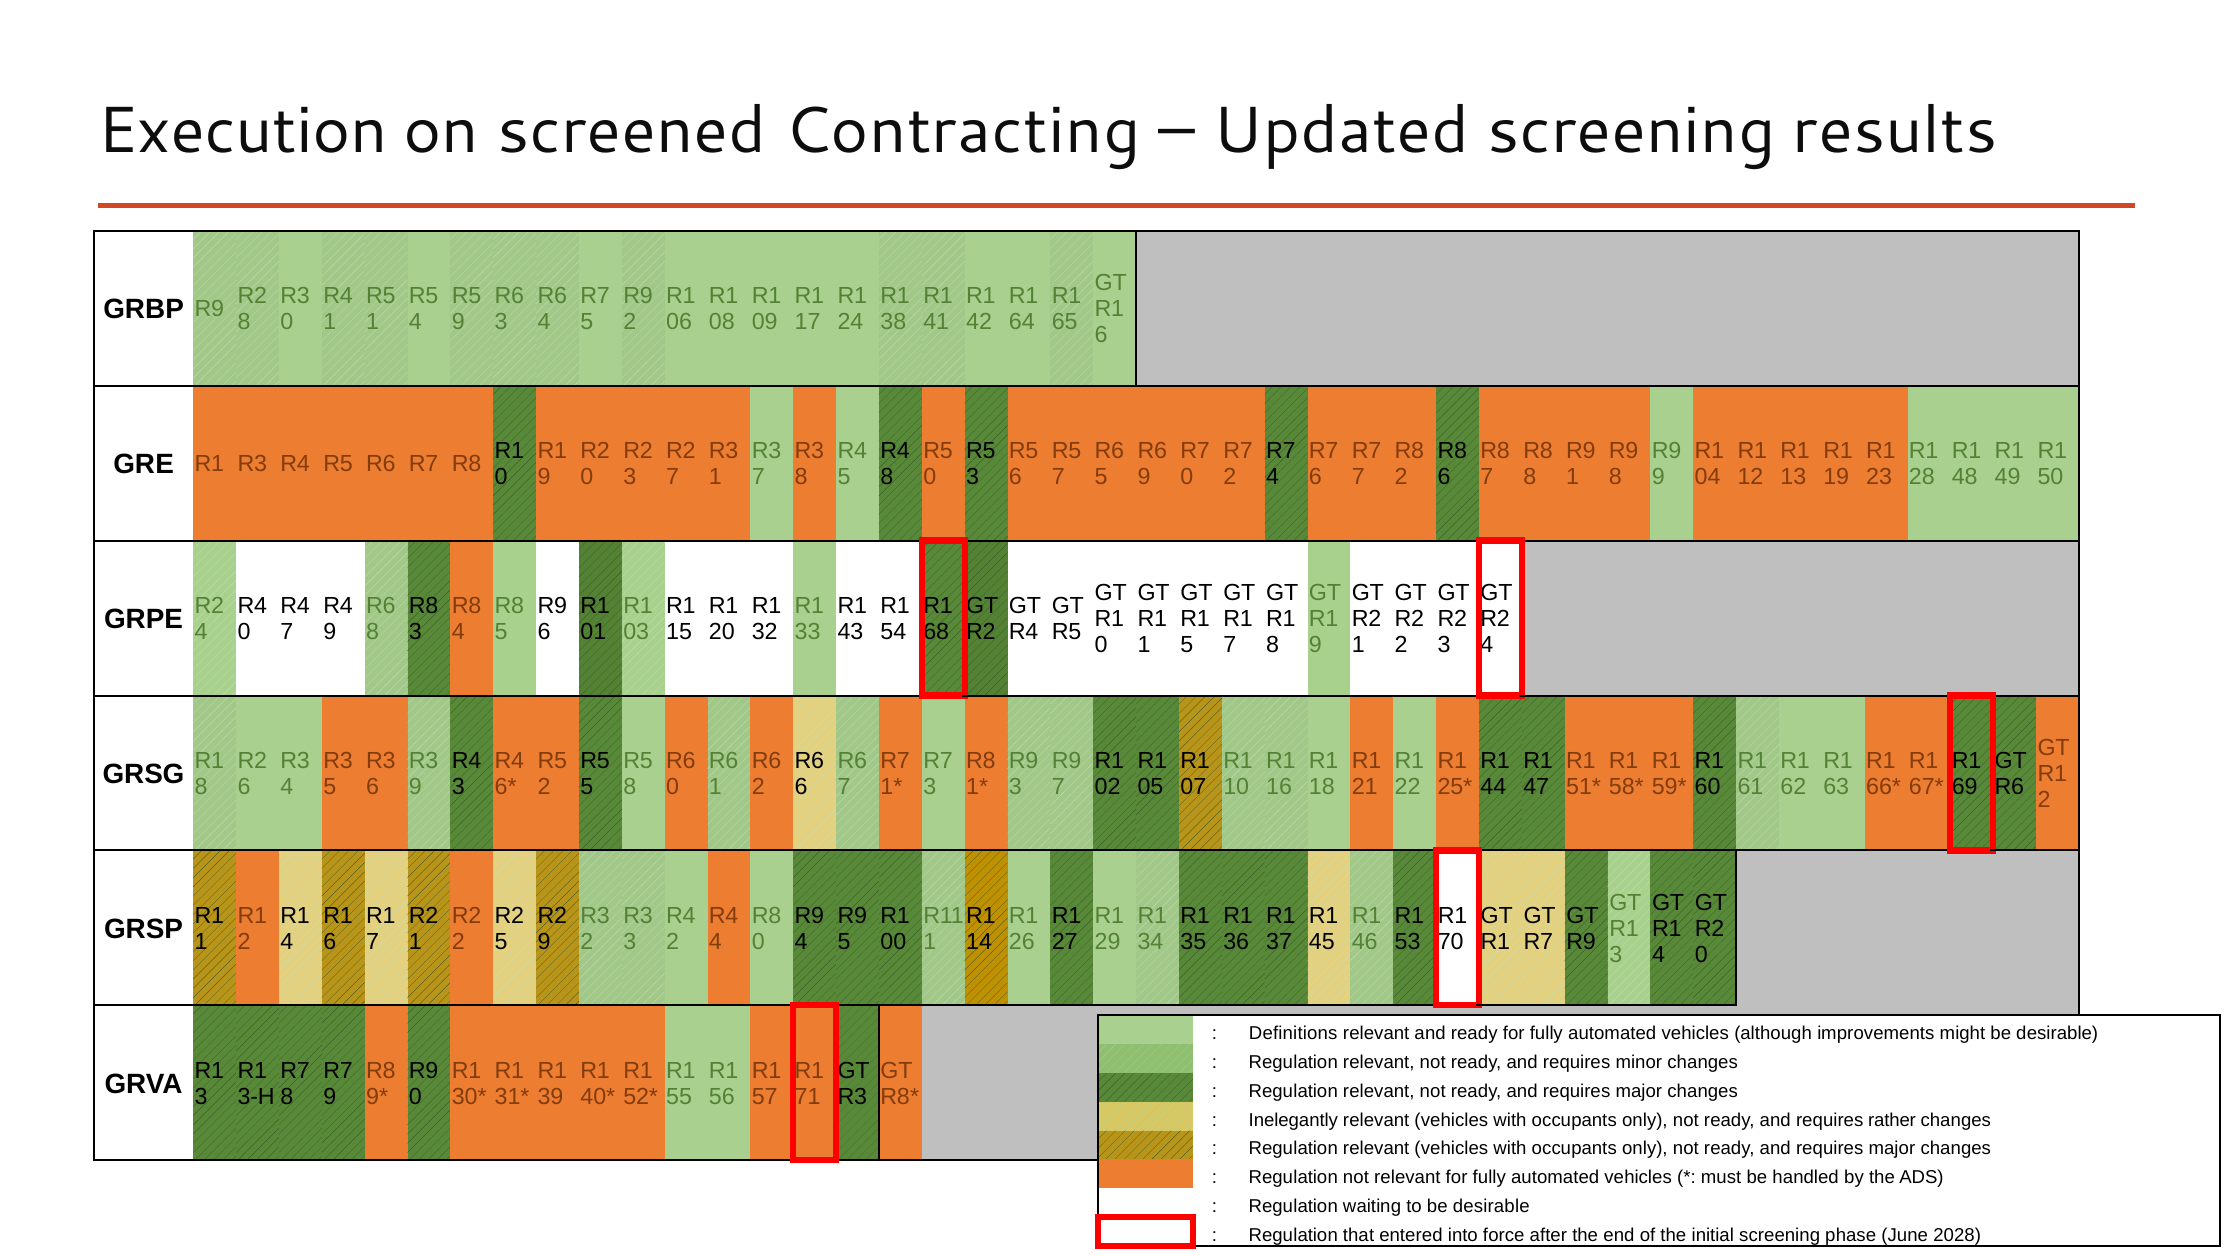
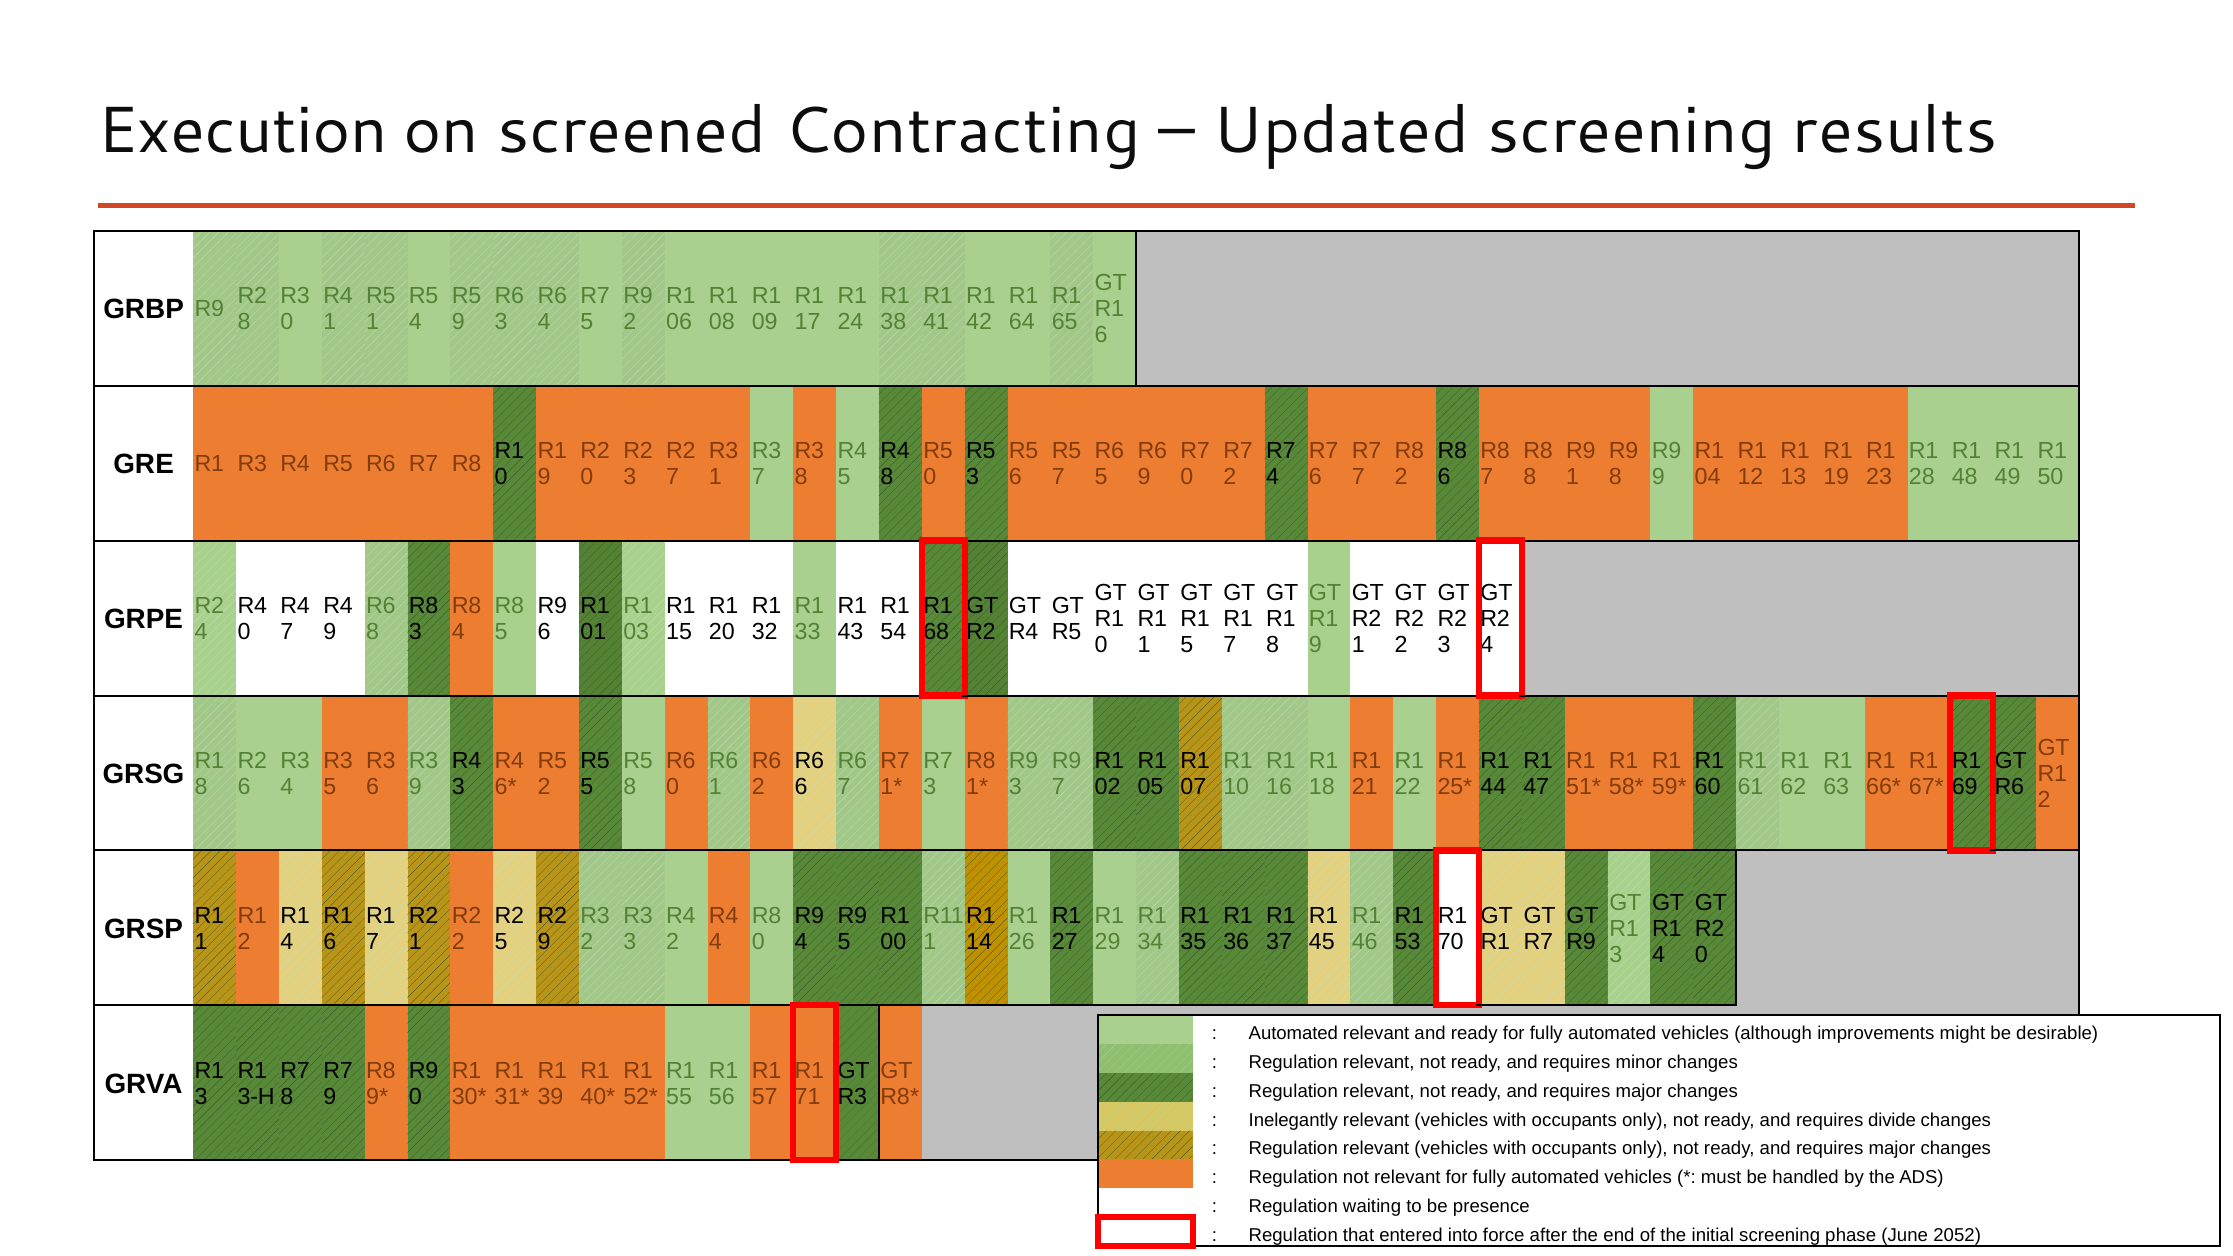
Definitions at (1293, 1034): Definitions -> Automated
rather: rather -> divide
to be desirable: desirable -> presence
2028: 2028 -> 2052
